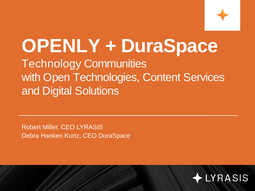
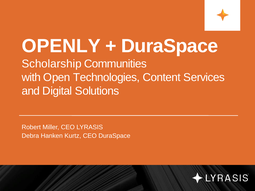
Technology: Technology -> Scholarship
